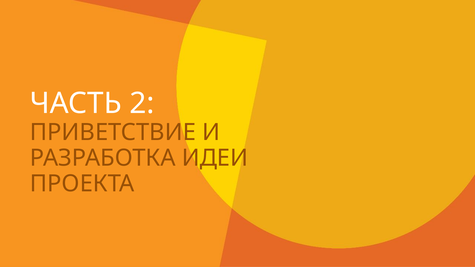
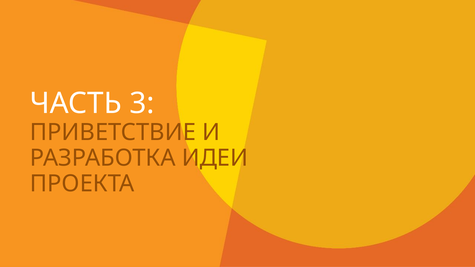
2: 2 -> 3
